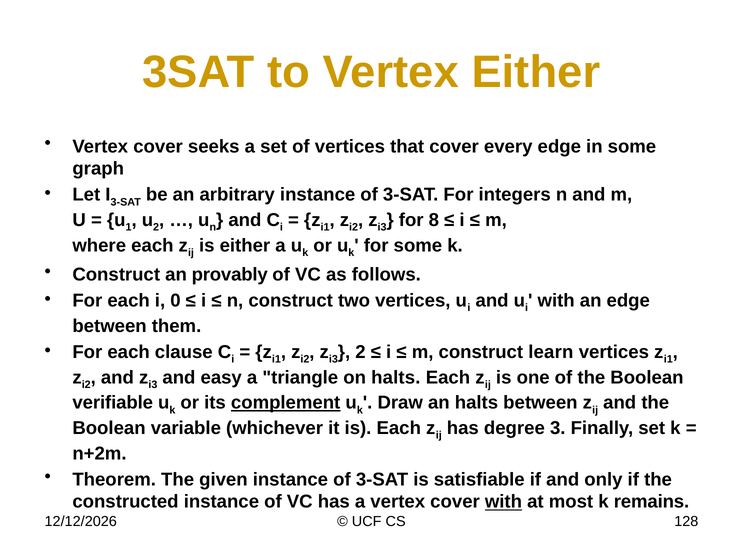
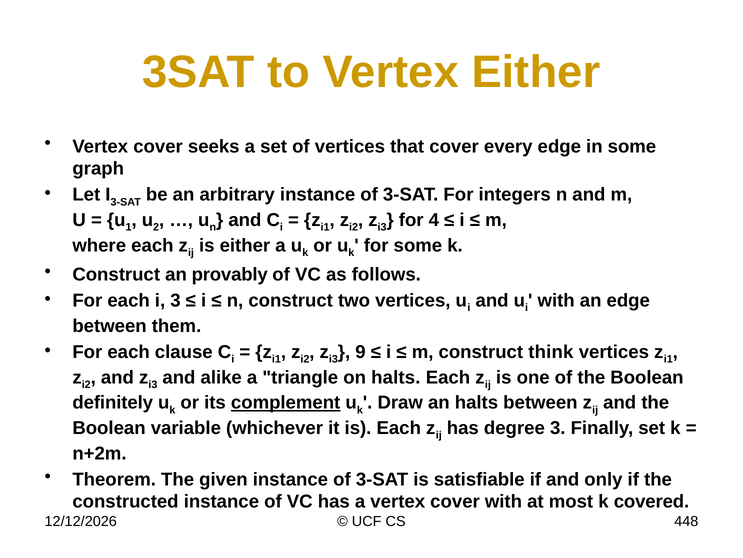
8: 8 -> 4
i 0: 0 -> 3
2 at (360, 352): 2 -> 9
learn: learn -> think
easy: easy -> alike
verifiable: verifiable -> definitely
with at (503, 501) underline: present -> none
remains: remains -> covered
128: 128 -> 448
